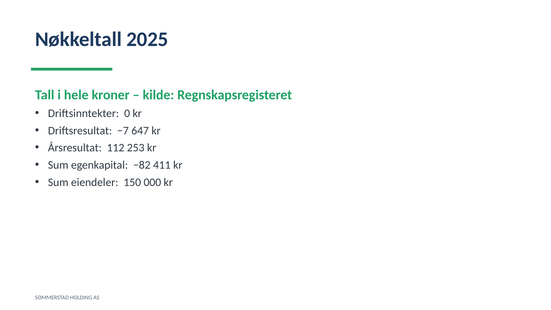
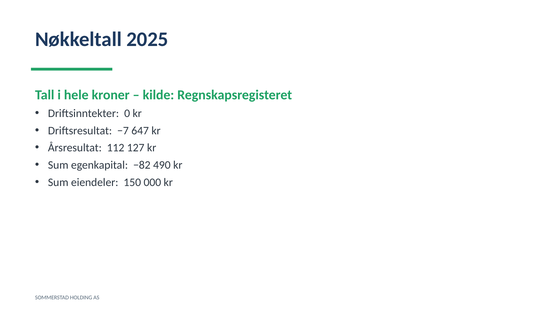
253: 253 -> 127
411: 411 -> 490
